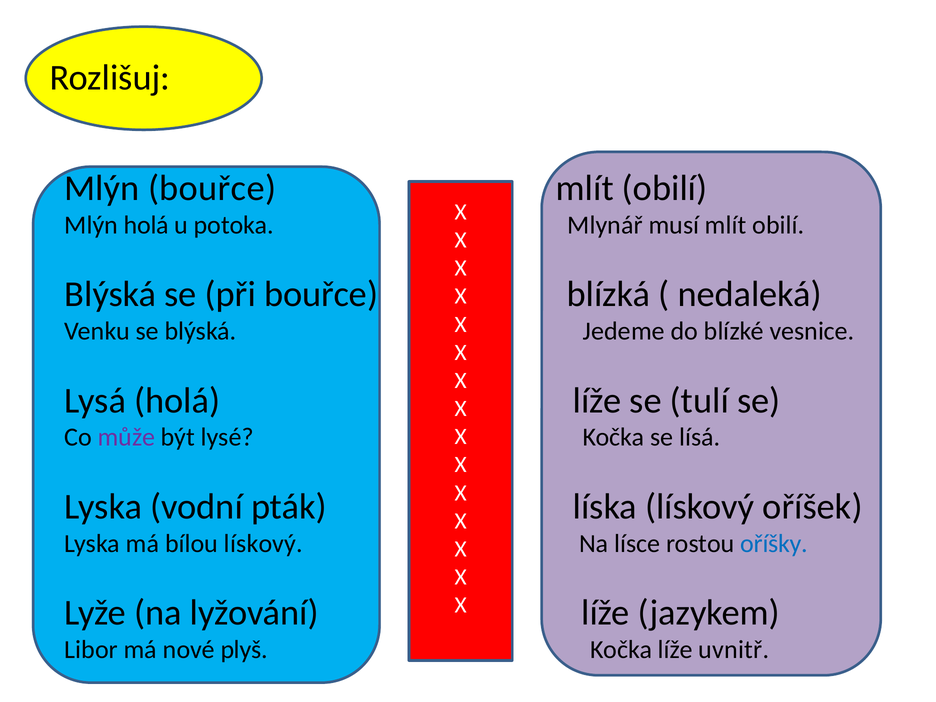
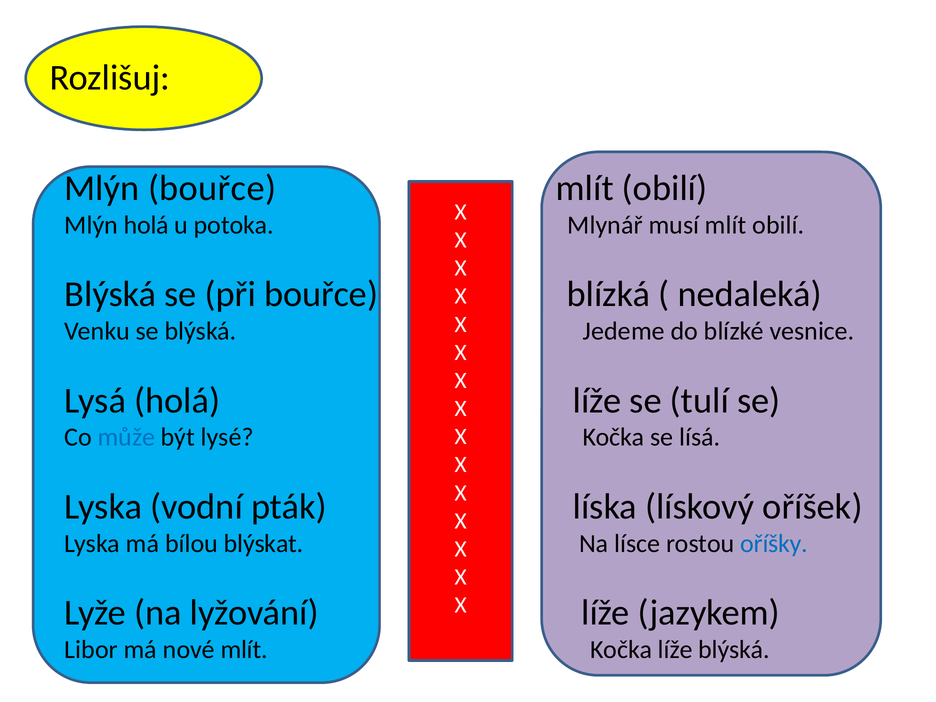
může colour: purple -> blue
bílou lískový: lískový -> blýskat
nové plyš: plyš -> mlít
líže uvnitř: uvnitř -> blýská
